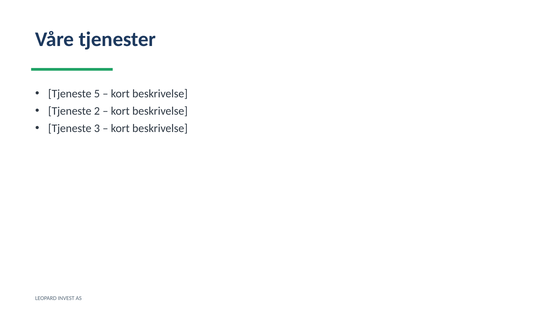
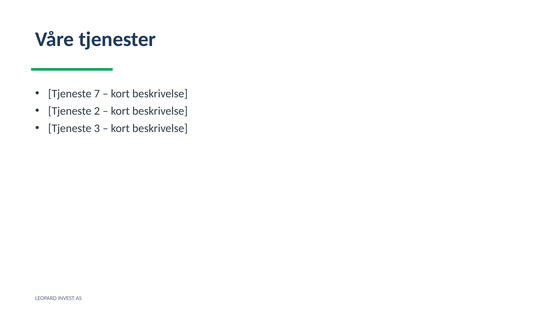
5: 5 -> 7
